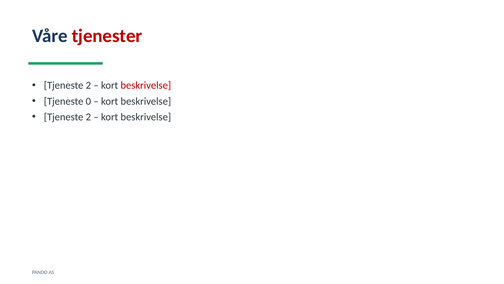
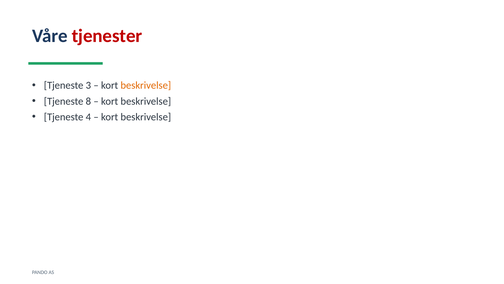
2 at (88, 85): 2 -> 3
beskrivelse at (146, 85) colour: red -> orange
0: 0 -> 8
2 at (88, 117): 2 -> 4
